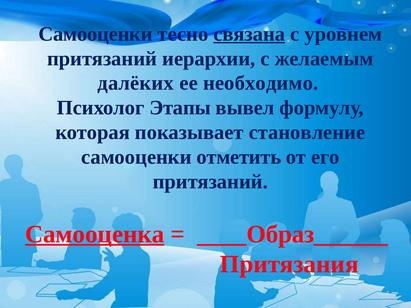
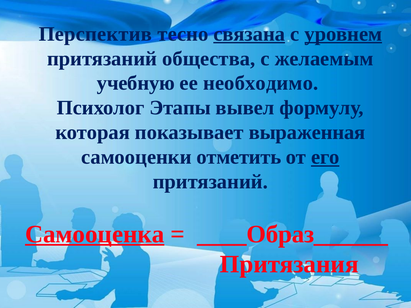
Самооценки at (96, 34): Самооценки -> Перспектив
уровнем underline: none -> present
иерархии: иерархии -> общества
далёких: далёких -> учебную
становление: становление -> выраженная
его underline: none -> present
